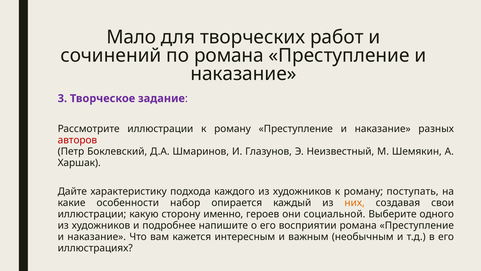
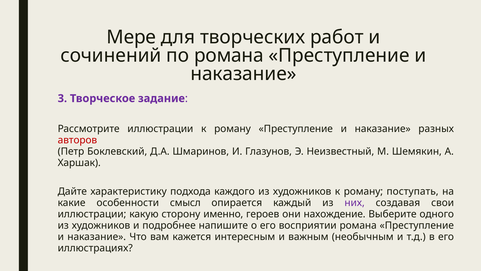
Мало: Мало -> Мере
набор: набор -> смысл
них colour: orange -> purple
социальной: социальной -> нахождение
